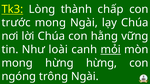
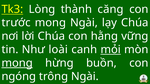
chấp: chấp -> căng
mong at (17, 63) underline: none -> present
hừng hừng: hừng -> buồn
